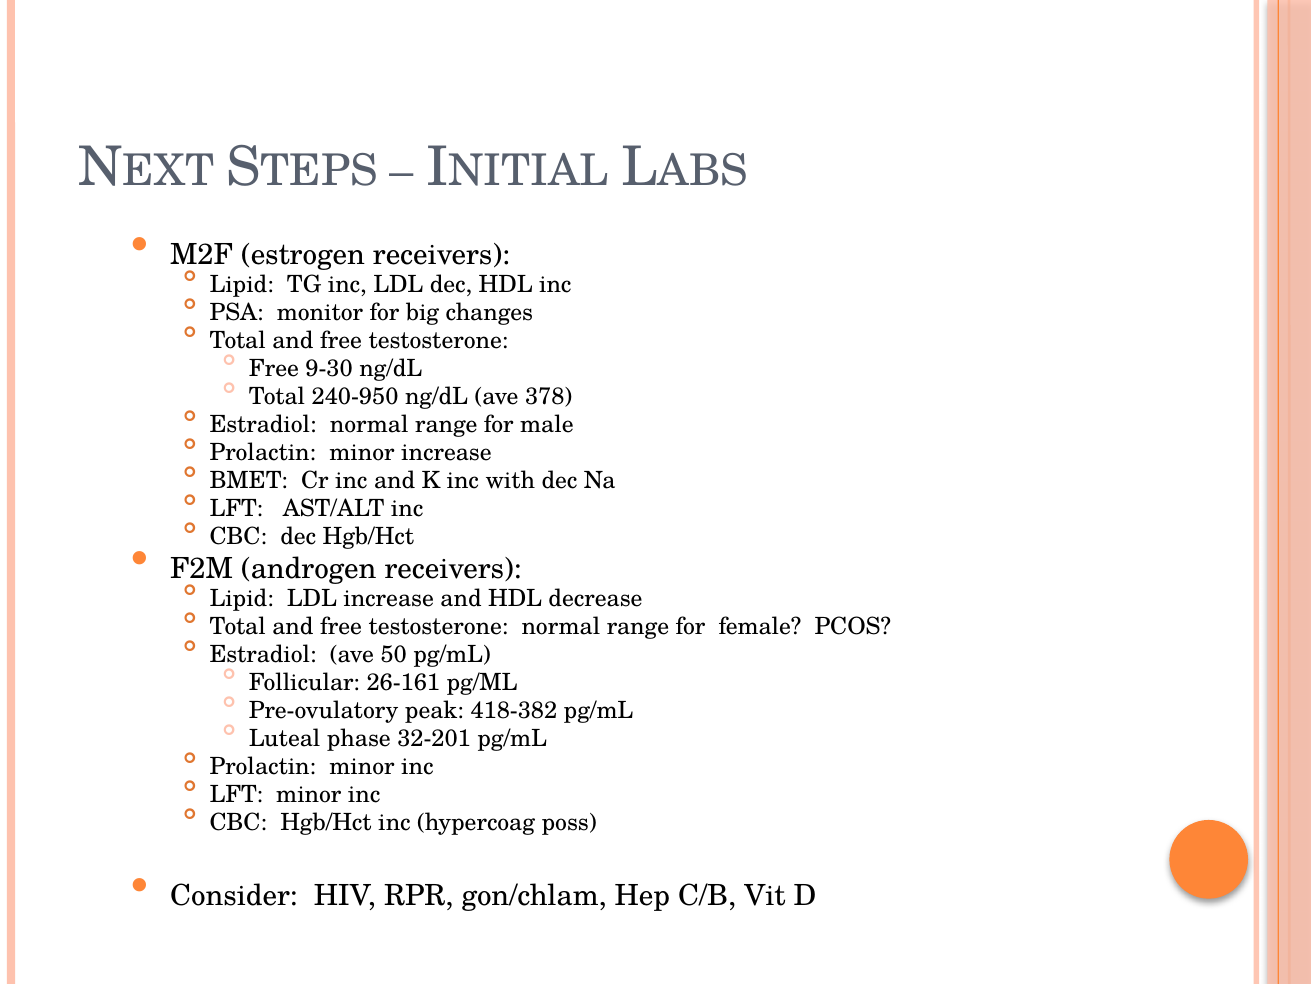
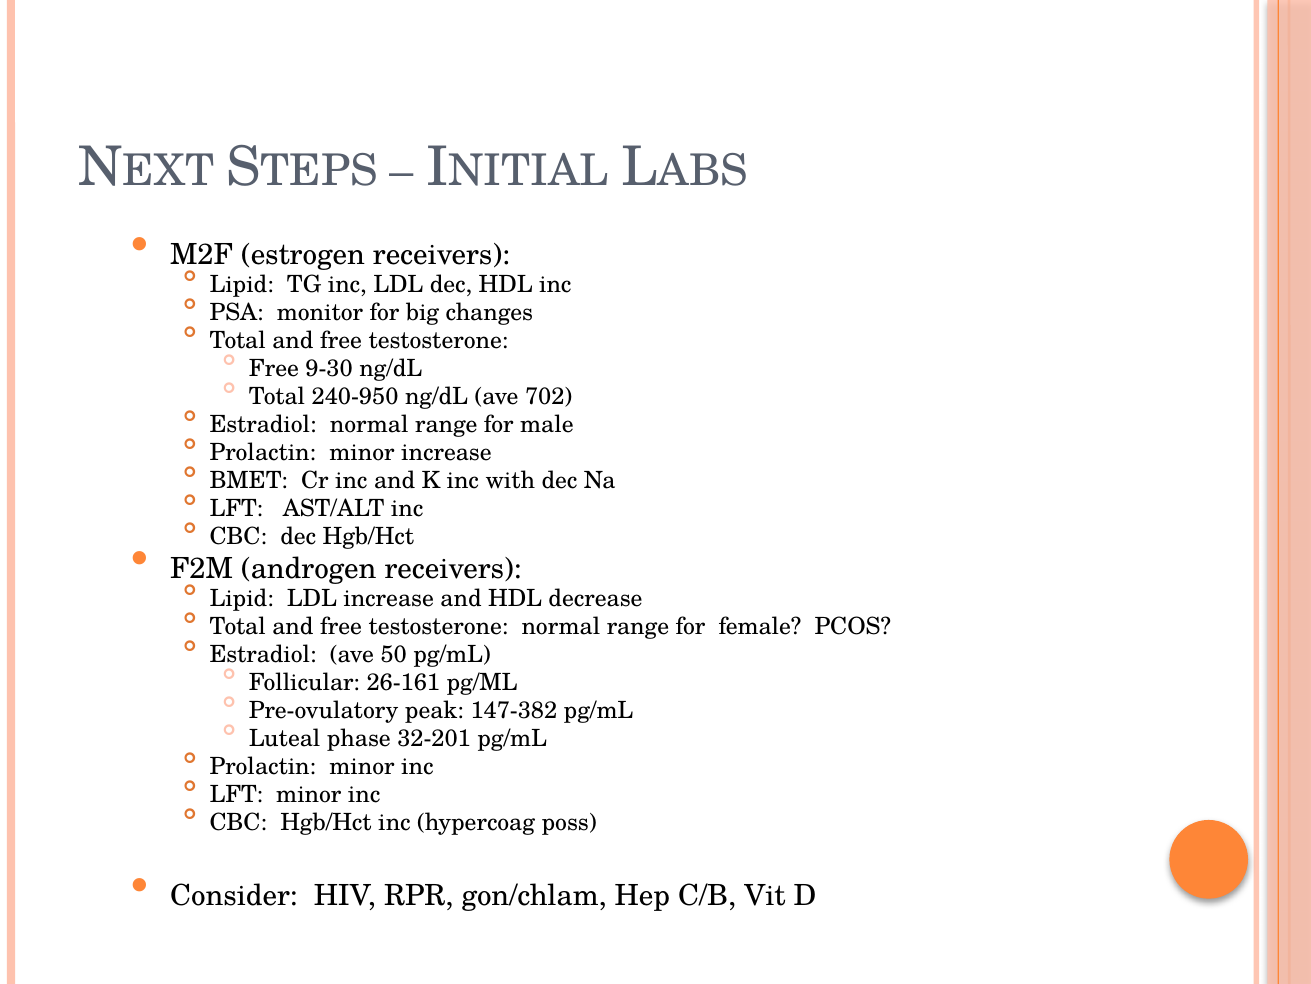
378: 378 -> 702
418-382: 418-382 -> 147-382
